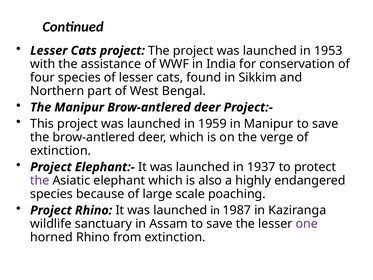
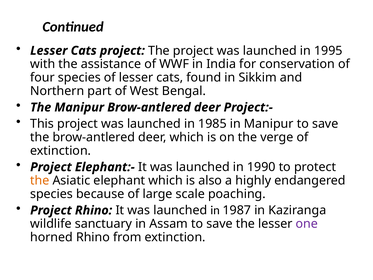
1953: 1953 -> 1995
1959: 1959 -> 1985
1937: 1937 -> 1990
the at (40, 180) colour: purple -> orange
